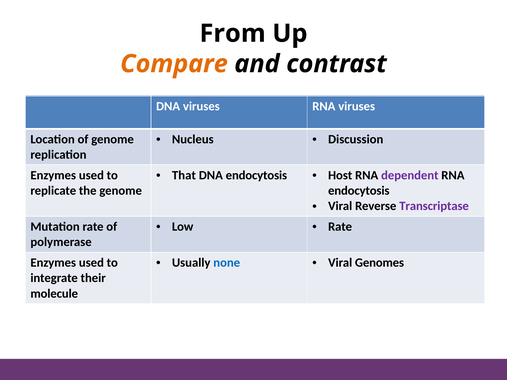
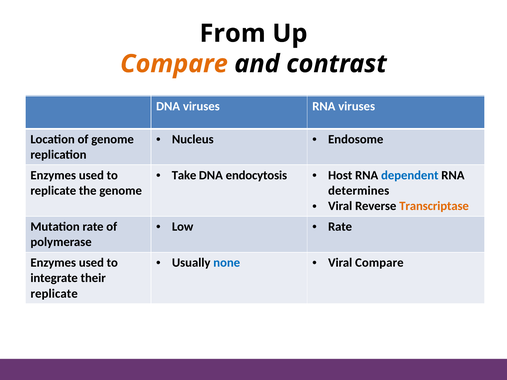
Discussion: Discussion -> Endosome
That: That -> Take
dependent colour: purple -> blue
endocytosis at (359, 191): endocytosis -> determines
Transcriptase colour: purple -> orange
Viral Genomes: Genomes -> Compare
molecule at (54, 294): molecule -> replicate
